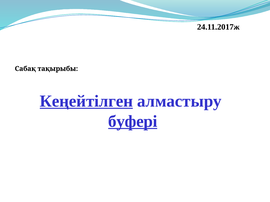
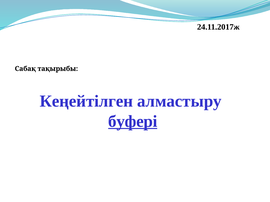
Кеңейтілген underline: present -> none
